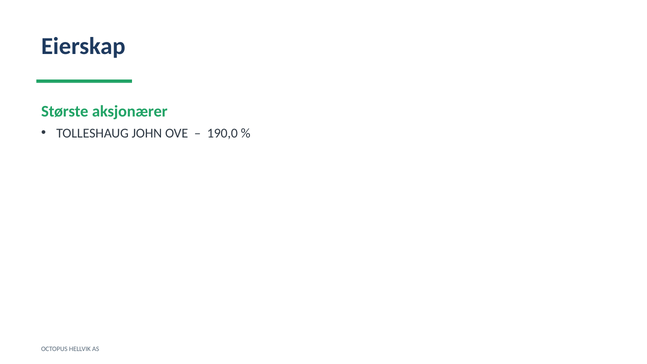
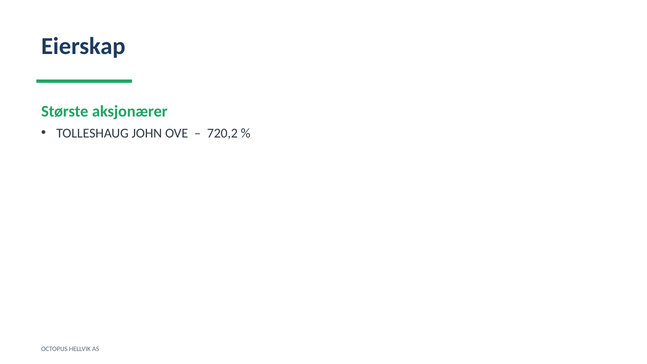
190,0: 190,0 -> 720,2
